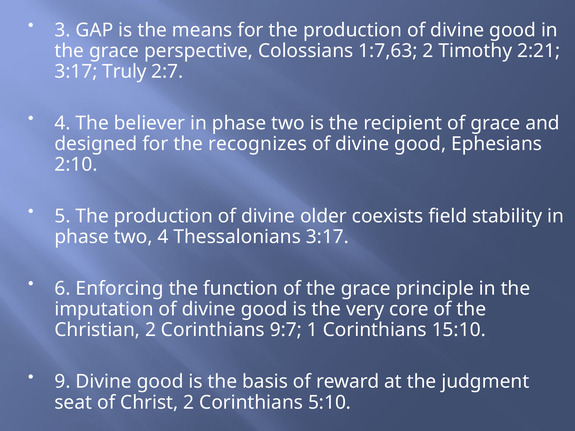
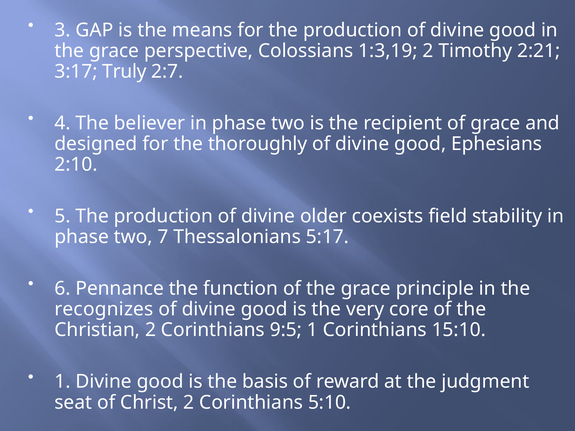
1:7,63: 1:7,63 -> 1:3,19
recognizes: recognizes -> thoroughly
two 4: 4 -> 7
Thessalonians 3:17: 3:17 -> 5:17
Enforcing: Enforcing -> Pennance
imputation: imputation -> recognizes
9:7: 9:7 -> 9:5
9 at (63, 382): 9 -> 1
